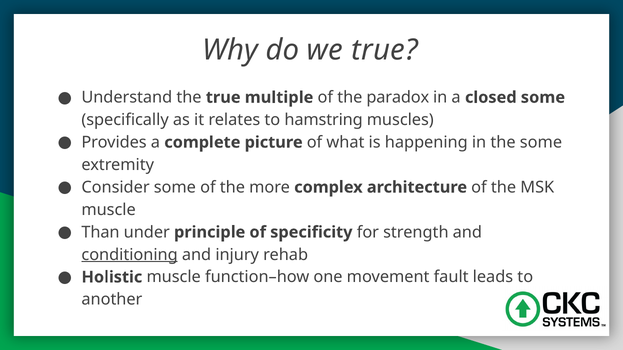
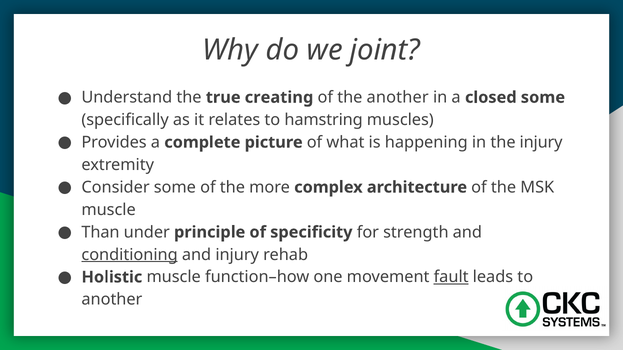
we true: true -> joint
multiple: multiple -> creating
the paradox: paradox -> another
the some: some -> injury
fault underline: none -> present
